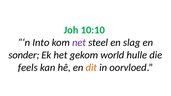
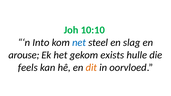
net colour: purple -> blue
sonder: sonder -> arouse
world: world -> exists
